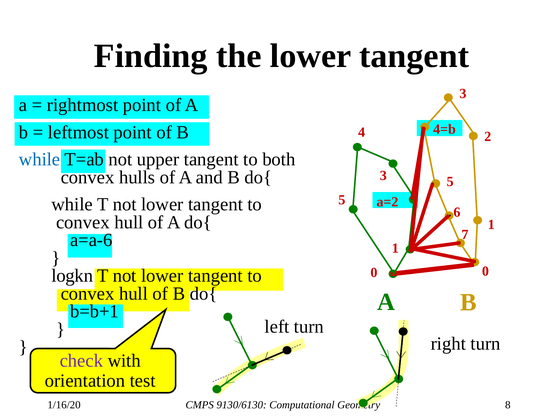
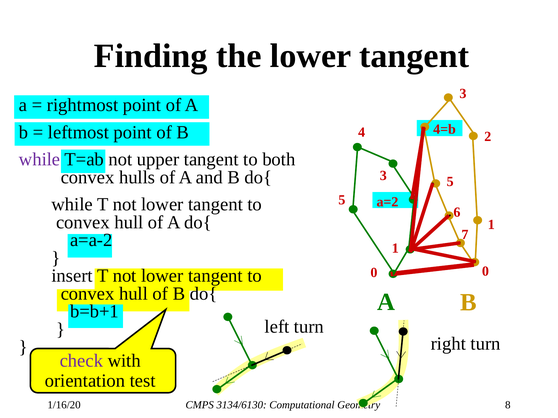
while at (40, 160) colour: blue -> purple
a=a-6: a=a-6 -> a=a-2
logkn: logkn -> insert
9130/6130: 9130/6130 -> 3134/6130
